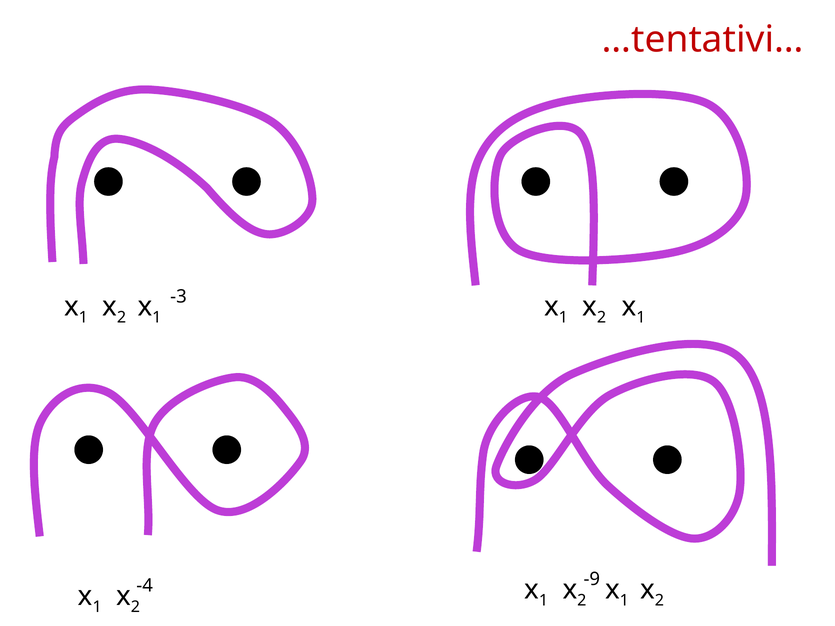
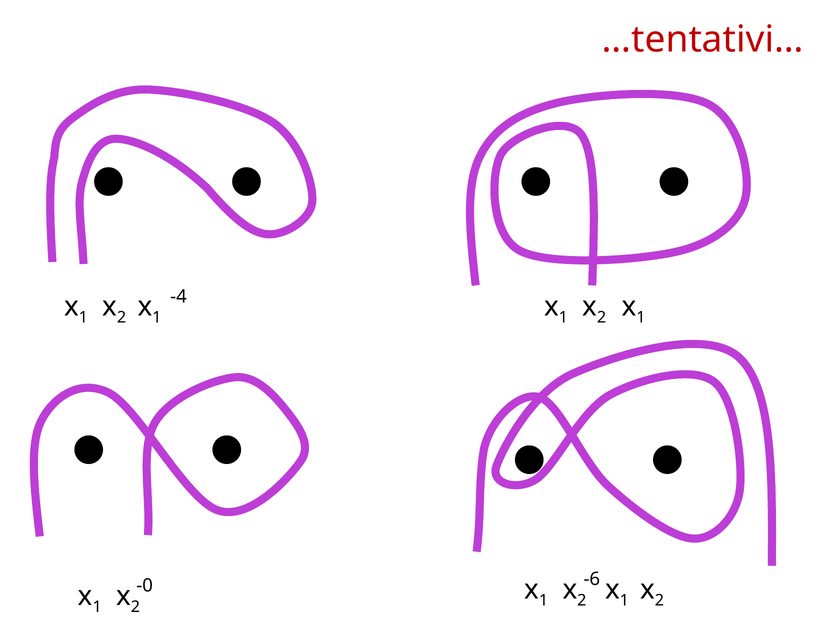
-3: -3 -> -4
-9: -9 -> -6
-4: -4 -> -0
